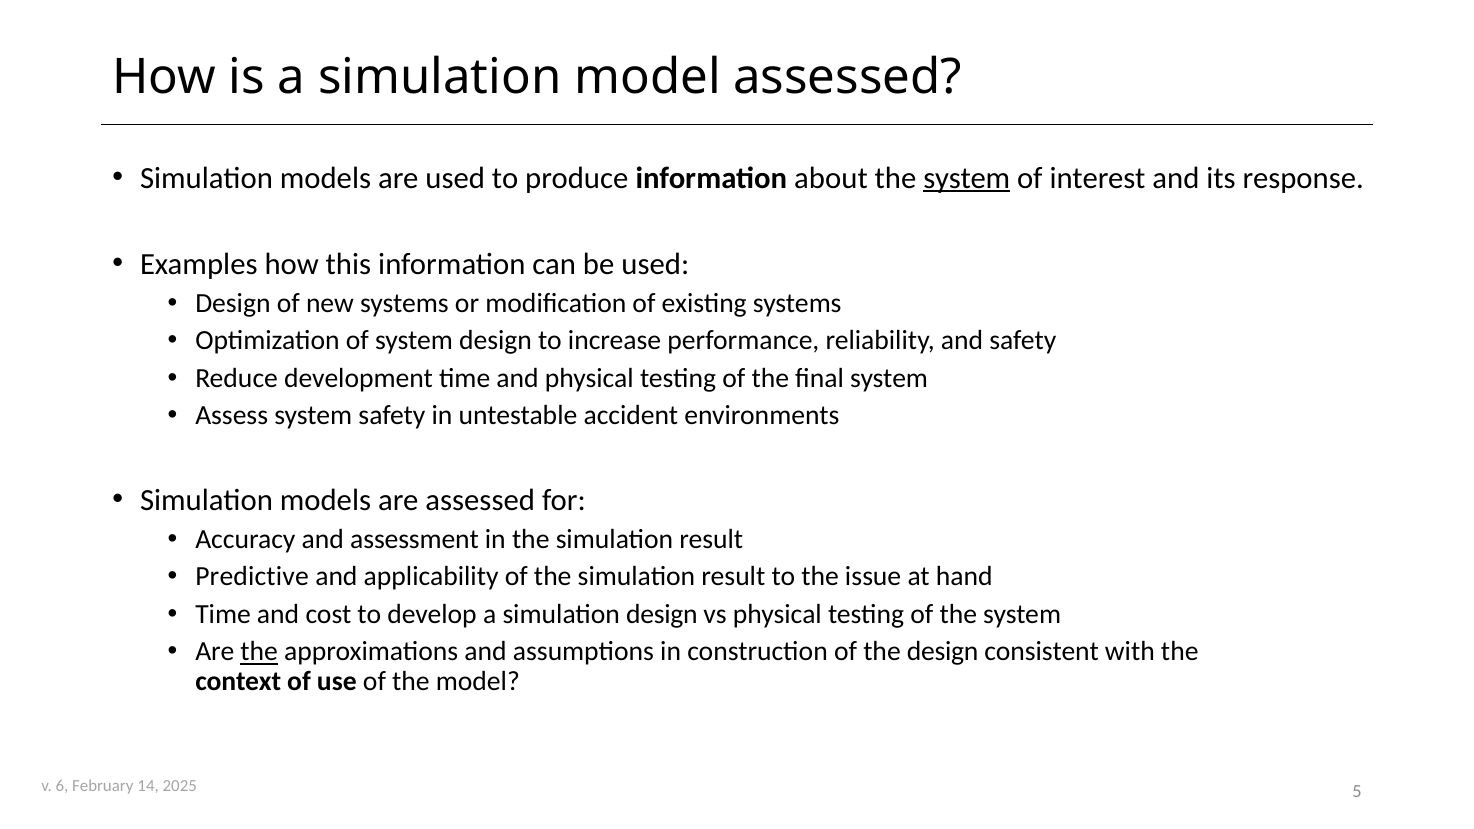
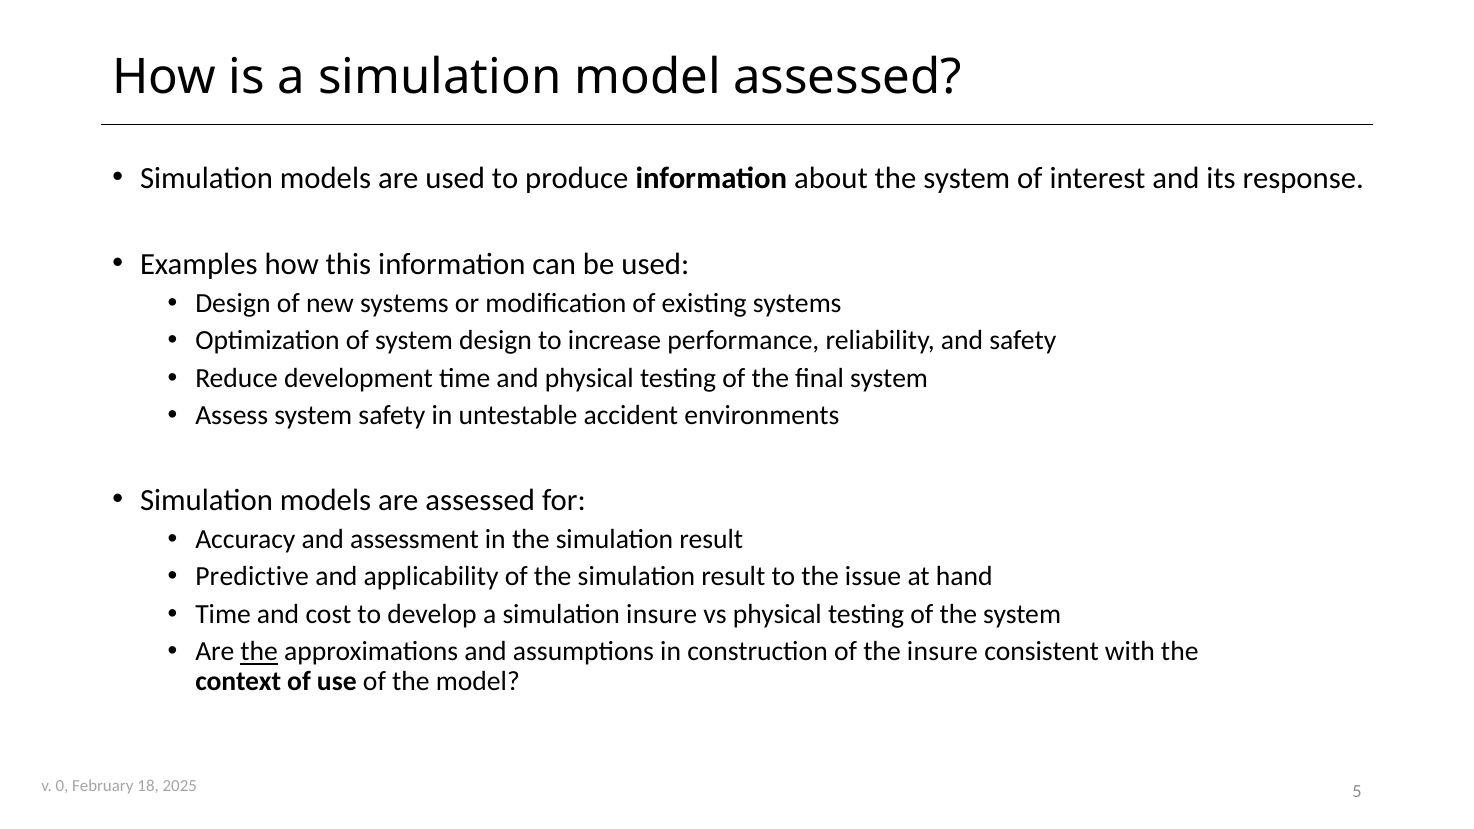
system at (967, 178) underline: present -> none
simulation design: design -> insure
the design: design -> insure
6: 6 -> 0
14: 14 -> 18
